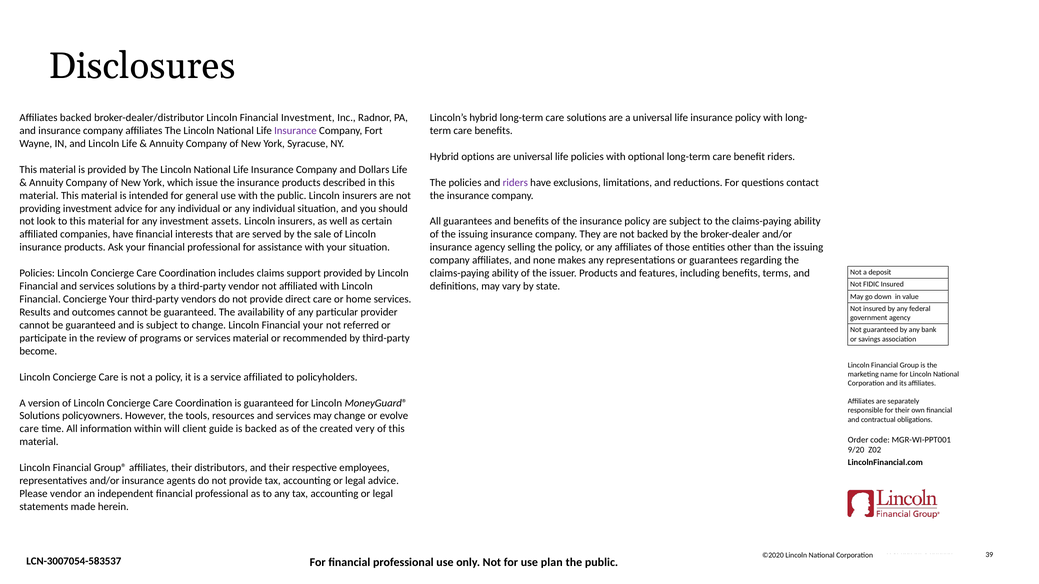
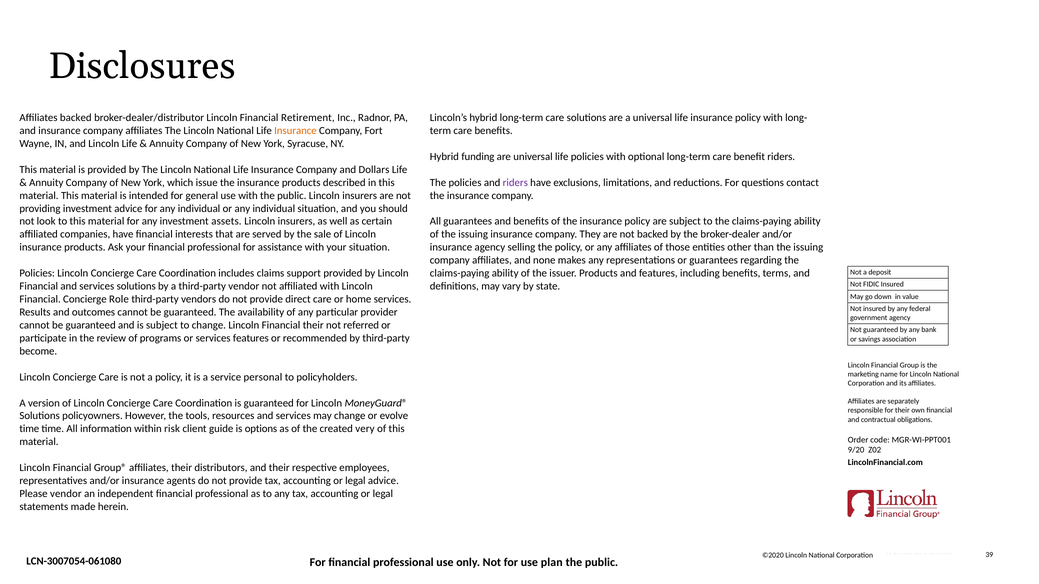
Financial Investment: Investment -> Retirement
Insurance at (295, 131) colour: purple -> orange
options: options -> funding
Concierge Your: Your -> Role
Financial your: your -> their
services material: material -> features
service affiliated: affiliated -> personal
care at (29, 429): care -> time
will: will -> risk
is backed: backed -> options
LCN-3007054-583537: LCN-3007054-583537 -> LCN-3007054-061080
